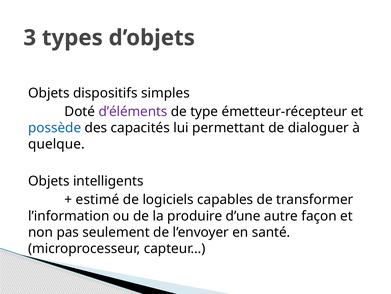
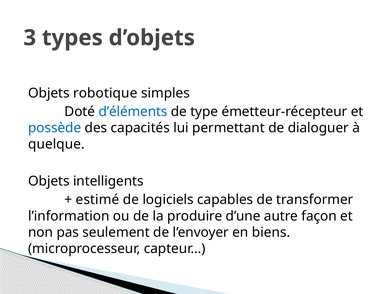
dispositifs: dispositifs -> robotique
d’éléments colour: purple -> blue
santé: santé -> biens
